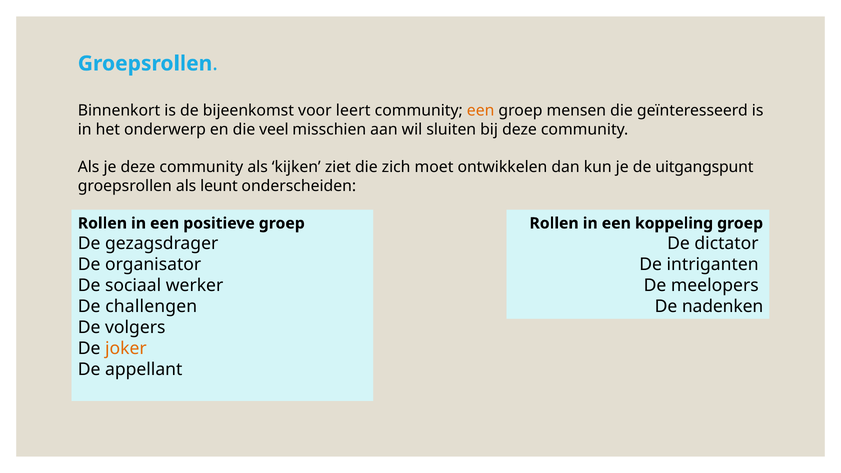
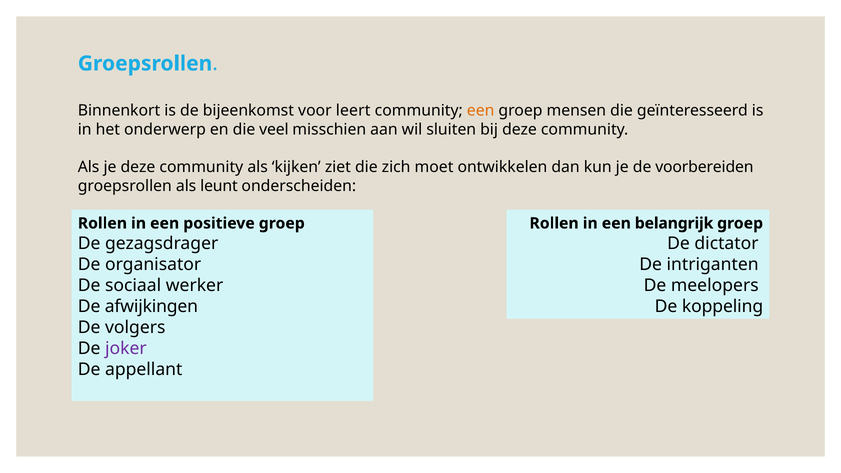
uitgangspunt: uitgangspunt -> voorbereiden
koppeling: koppeling -> belangrijk
challengen: challengen -> afwijkingen
nadenken: nadenken -> koppeling
joker colour: orange -> purple
